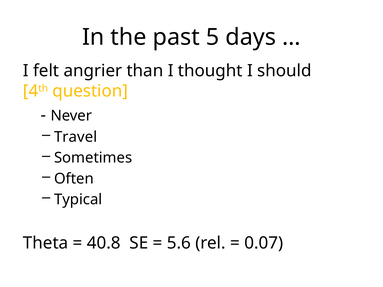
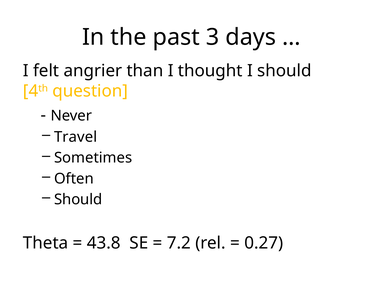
5: 5 -> 3
Typical at (78, 200): Typical -> Should
40.8: 40.8 -> 43.8
5.6: 5.6 -> 7.2
0.07: 0.07 -> 0.27
